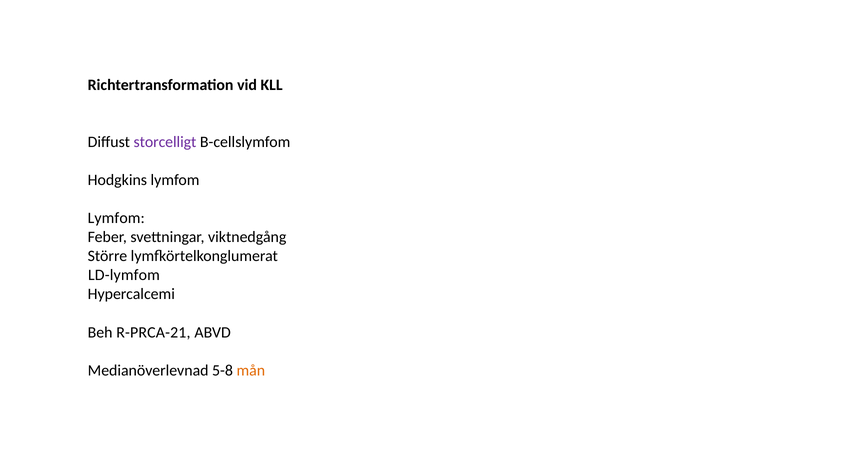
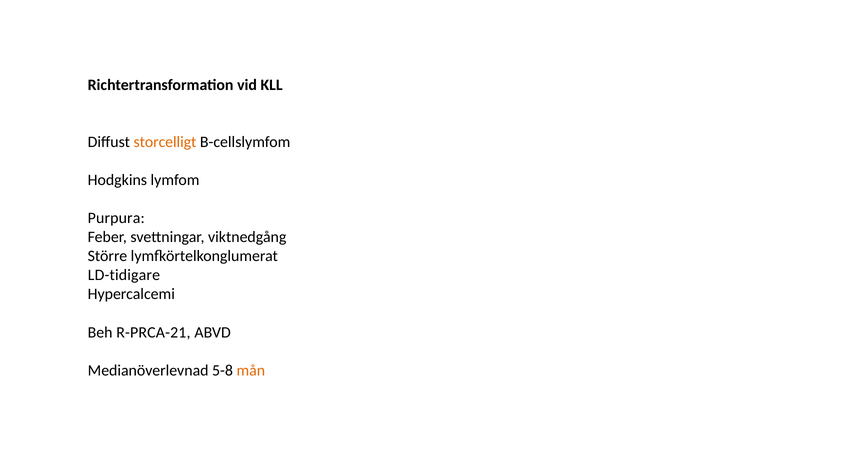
storcelligt colour: purple -> orange
Lymfom at (116, 218): Lymfom -> Purpura
LD-lymfom: LD-lymfom -> LD-tidigare
